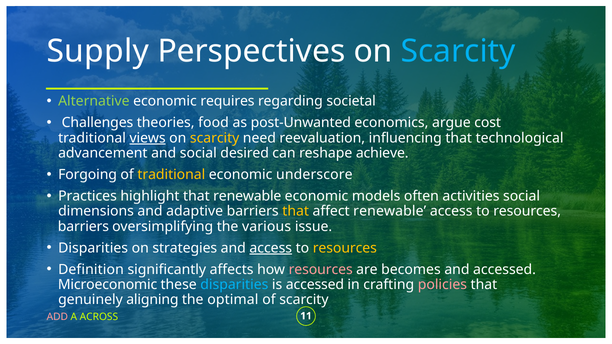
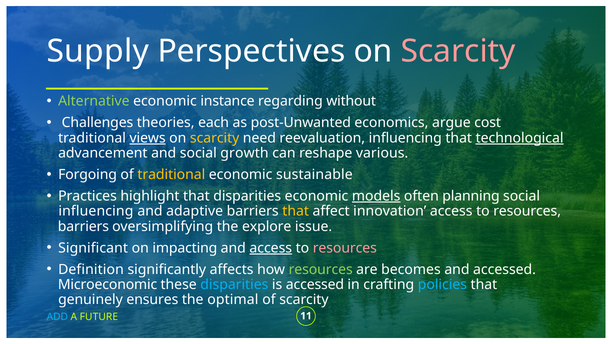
Scarcity at (458, 51) colour: light blue -> pink
requires: requires -> instance
societal: societal -> without
food: food -> each
technological underline: none -> present
desired: desired -> growth
achieve: achieve -> various
underscore: underscore -> sustainable
that renewable: renewable -> disparities
models underline: none -> present
activities: activities -> planning
dimensions at (96, 211): dimensions -> influencing
affect renewable: renewable -> innovation
various: various -> explore
Disparities at (93, 248): Disparities -> Significant
strategies: strategies -> impacting
resources at (345, 248) colour: yellow -> pink
resources at (321, 270) colour: pink -> light green
policies colour: pink -> light blue
aligning: aligning -> ensures
ADD colour: pink -> light blue
ACROSS: ACROSS -> FUTURE
